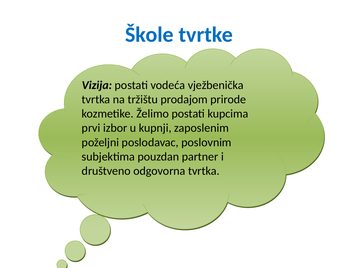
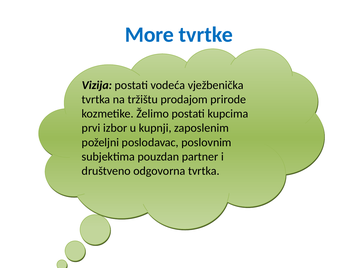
Škole: Škole -> More
